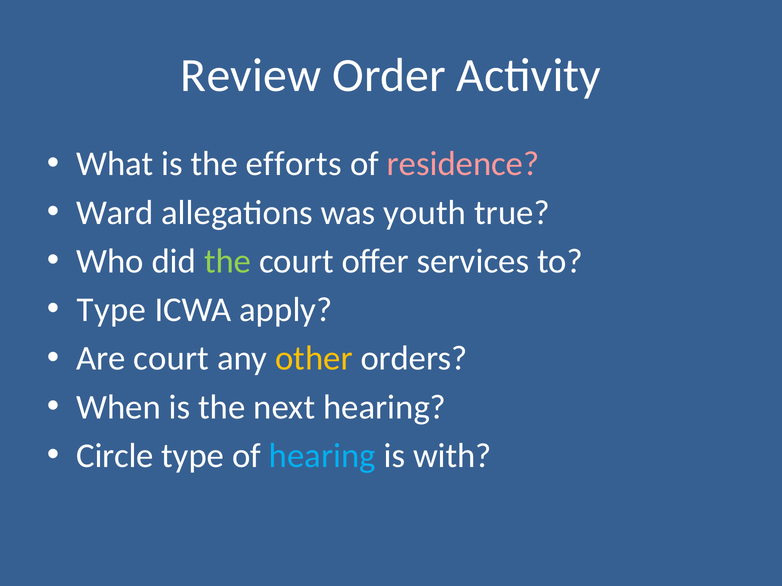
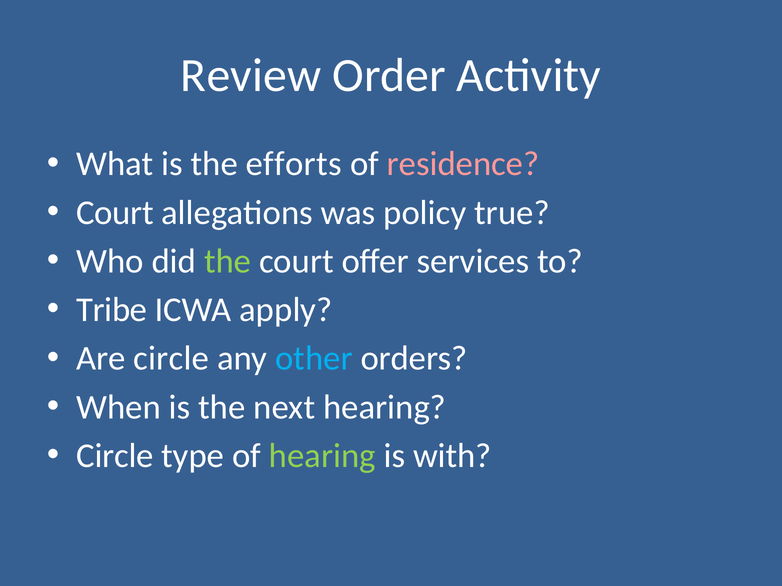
Ward at (115, 213): Ward -> Court
youth: youth -> policy
Type at (111, 310): Type -> Tribe
Are court: court -> circle
other colour: yellow -> light blue
hearing at (322, 456) colour: light blue -> light green
